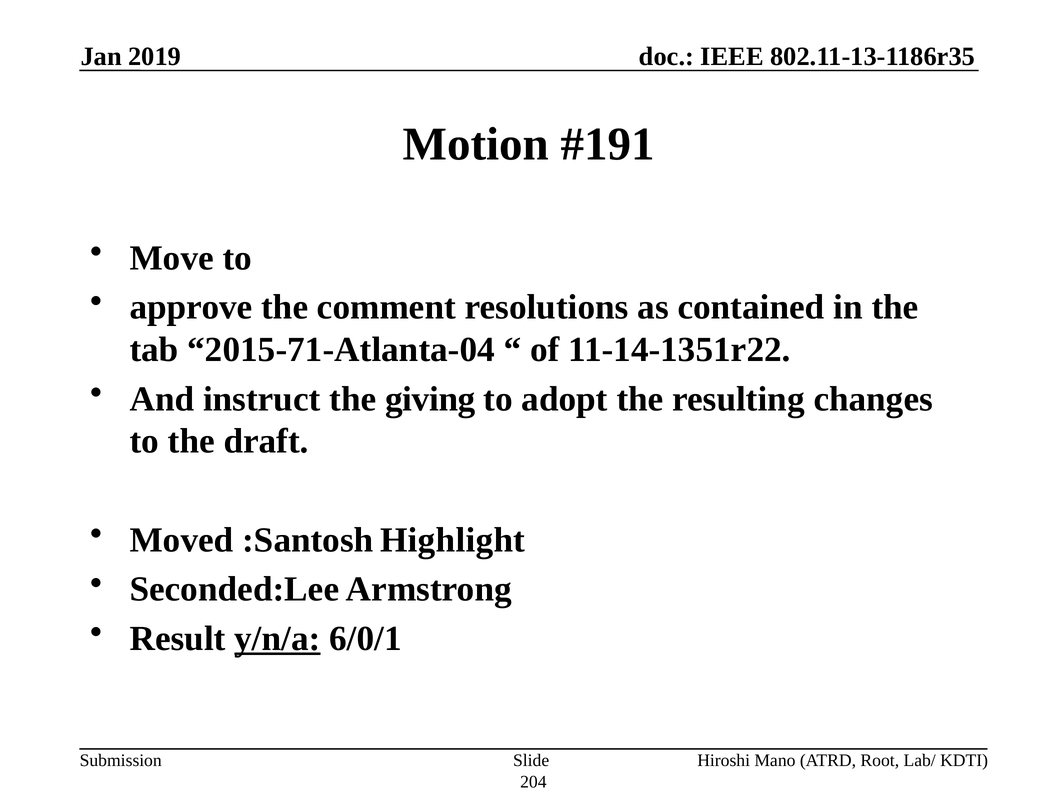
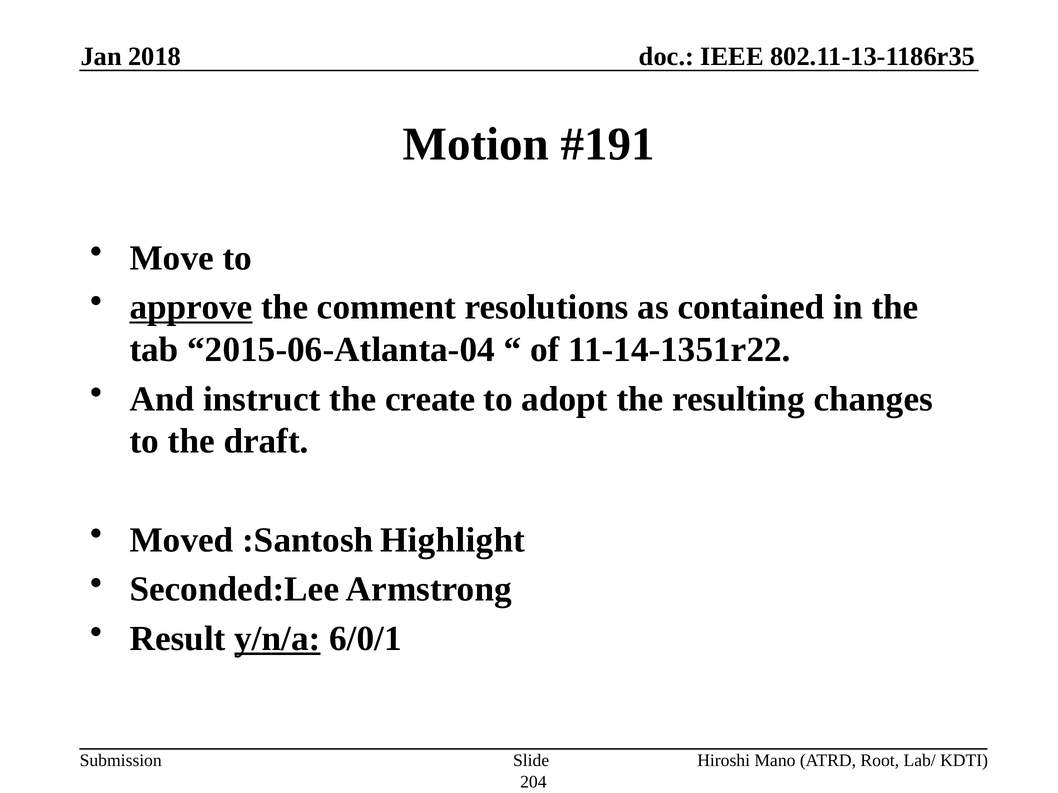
2019: 2019 -> 2018
approve underline: none -> present
2015-71-Atlanta-04: 2015-71-Atlanta-04 -> 2015-06-Atlanta-04
giving: giving -> create
